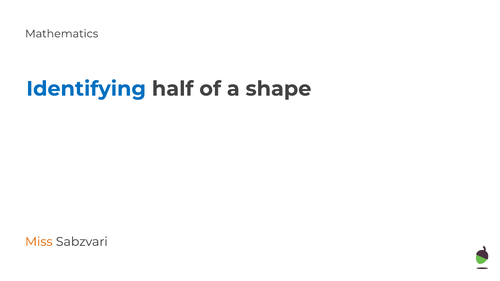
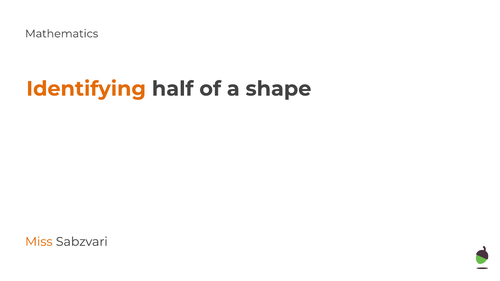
Identifying colour: blue -> orange
